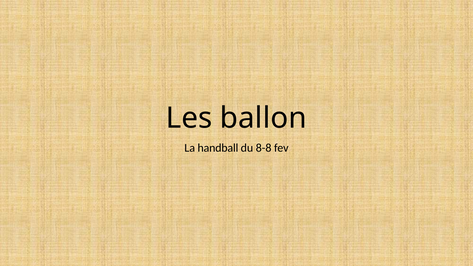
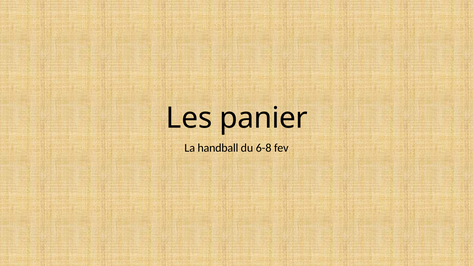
ballon: ballon -> panier
8-8: 8-8 -> 6-8
